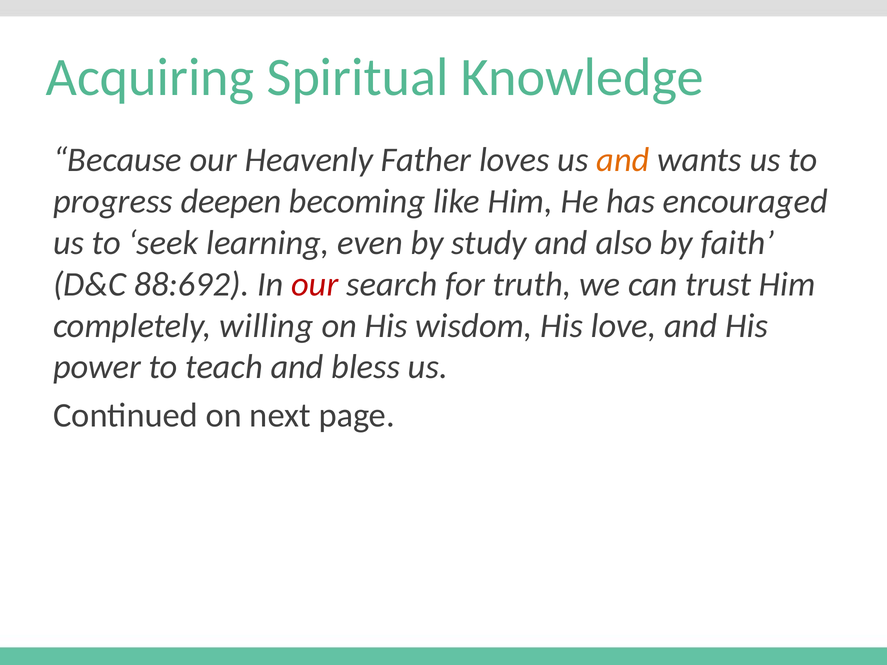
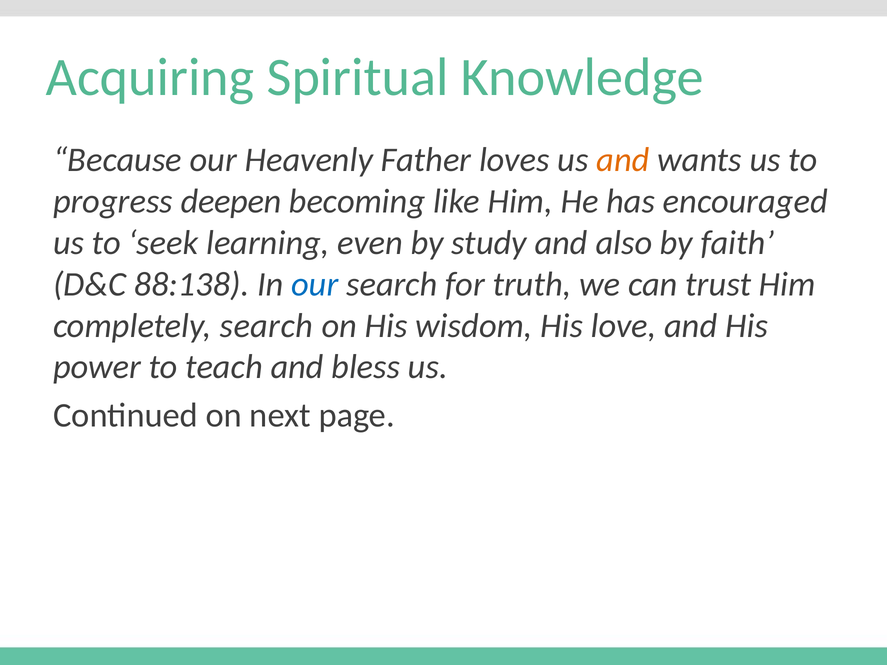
88:692: 88:692 -> 88:138
our at (315, 284) colour: red -> blue
completely willing: willing -> search
